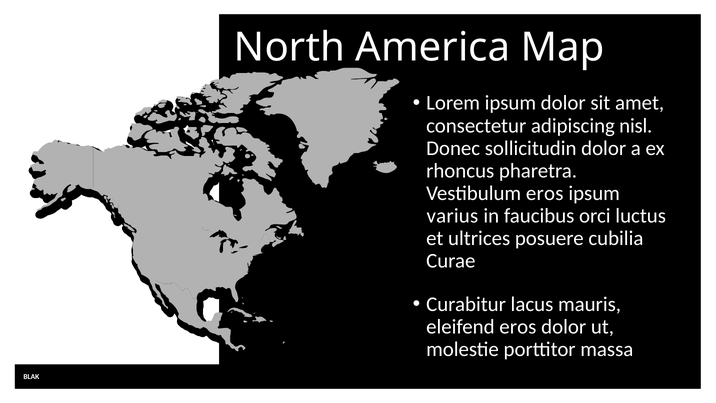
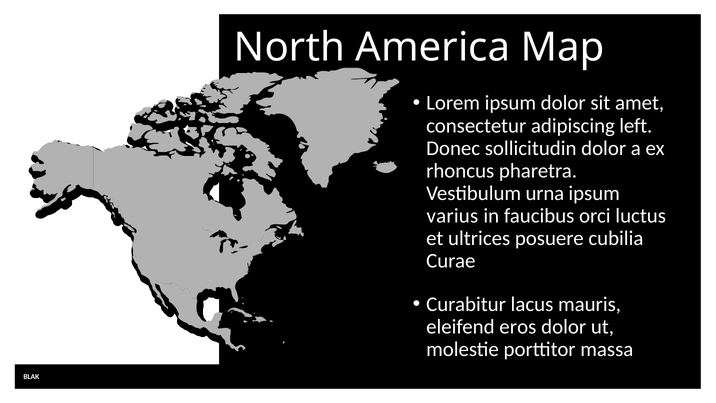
nisl: nisl -> left
Vestibulum eros: eros -> urna
